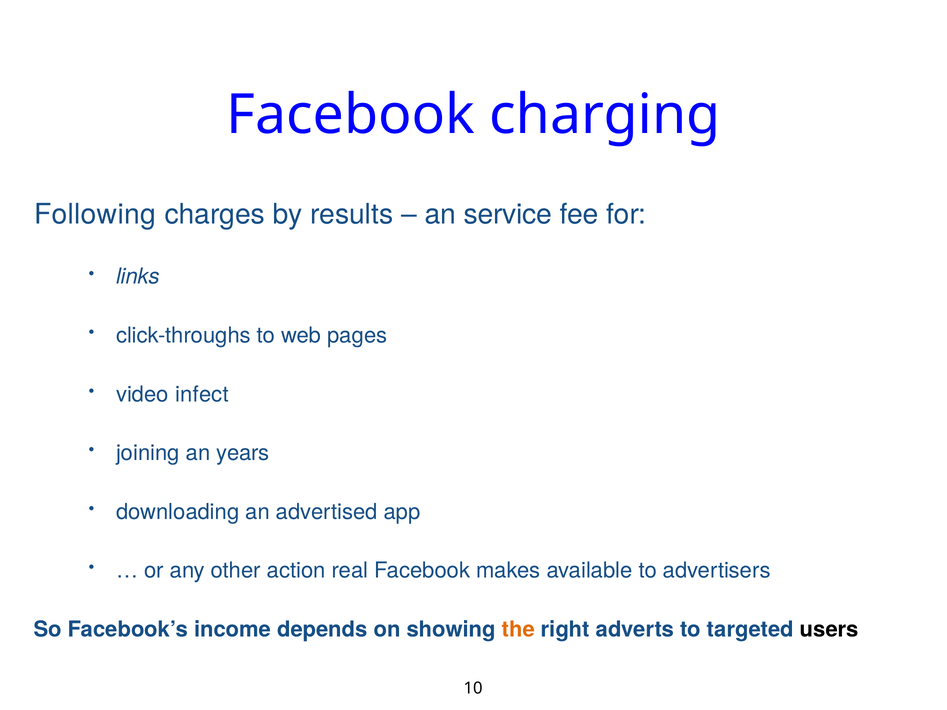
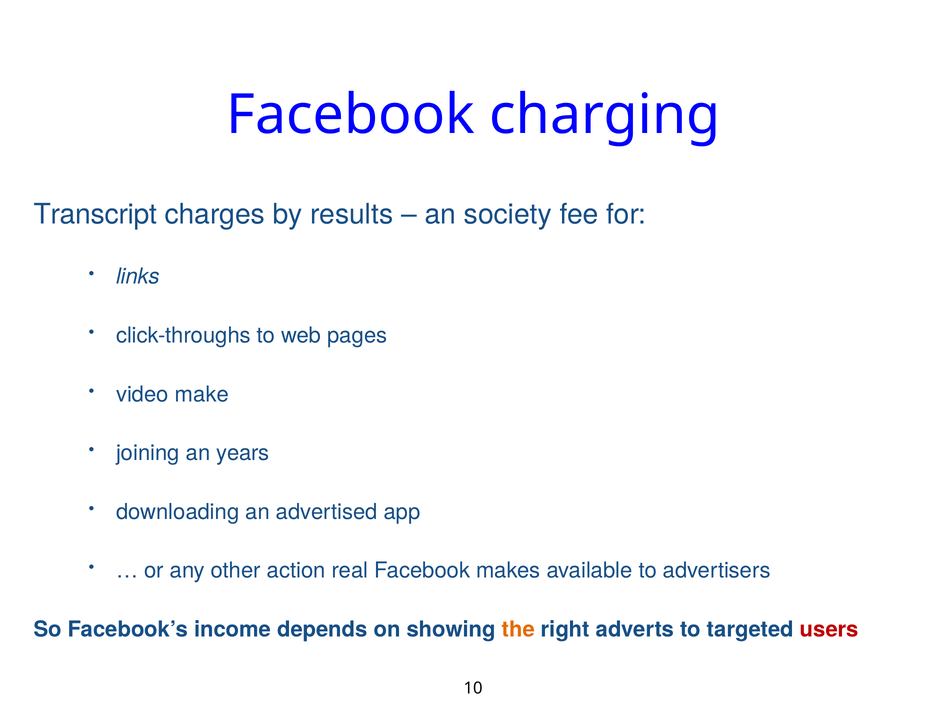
Following: Following -> Transcript
service: service -> society
infect: infect -> make
users colour: black -> red
